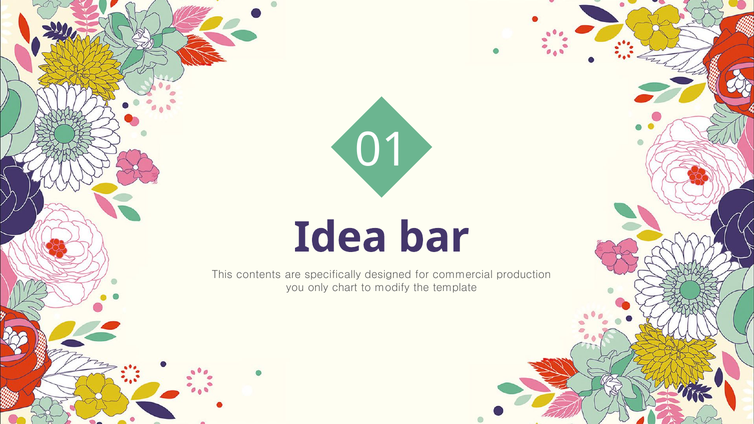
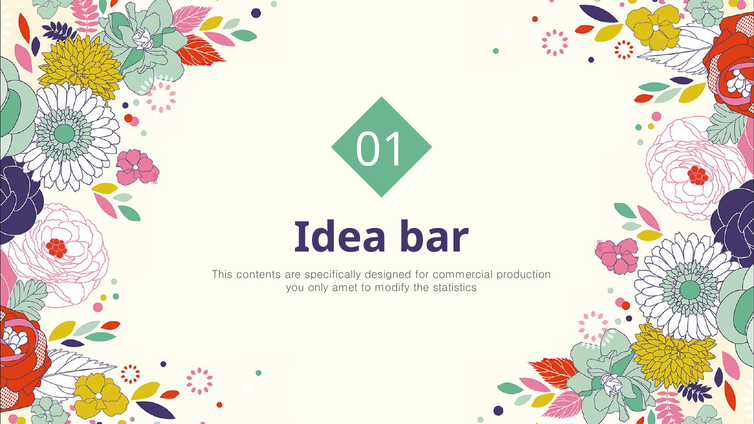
chart: chart -> amet
template: template -> statistics
